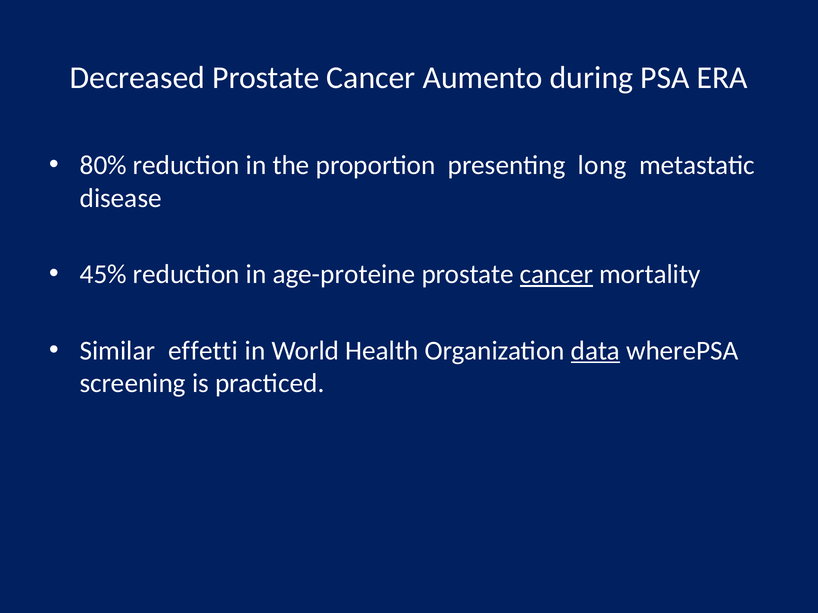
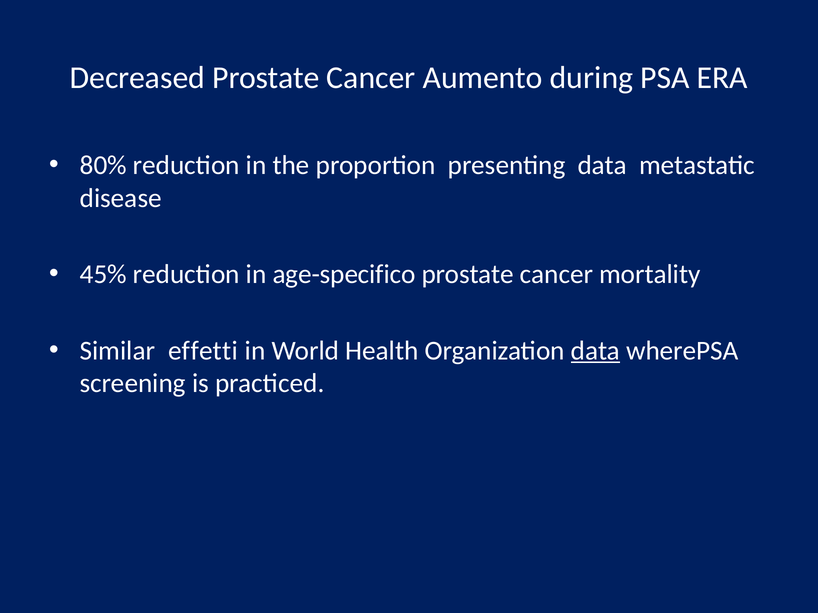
presenting long: long -> data
age-proteine: age-proteine -> age-specifico
cancer at (557, 275) underline: present -> none
